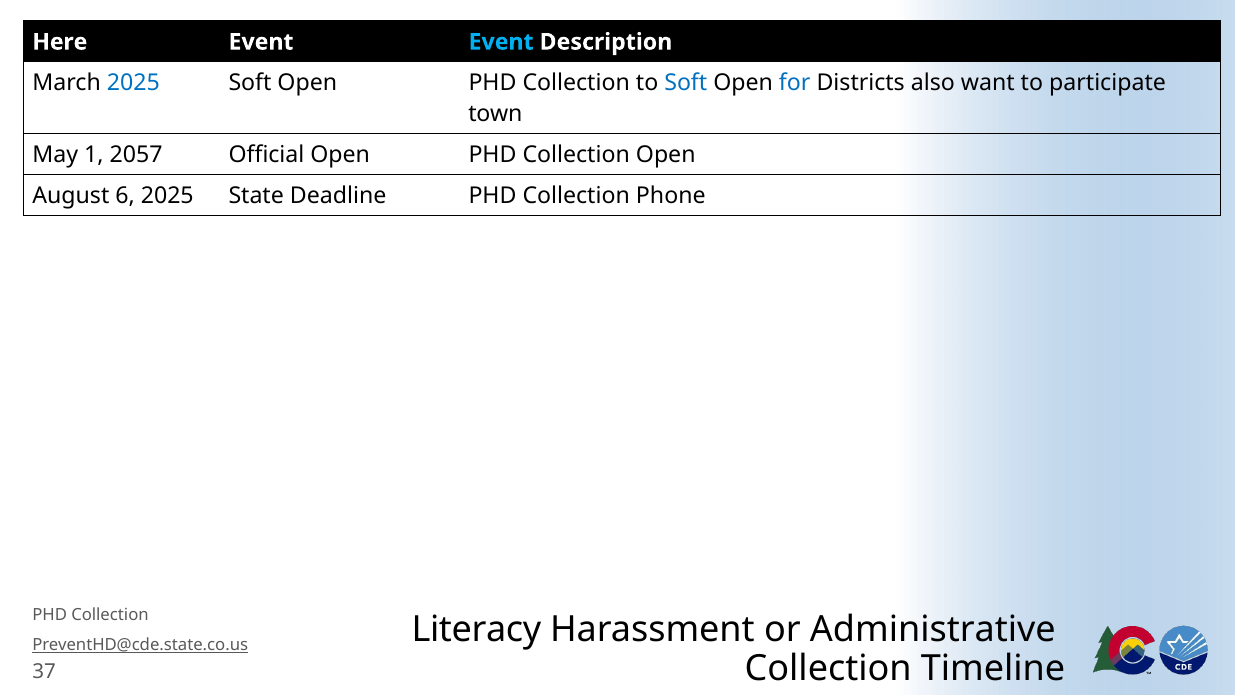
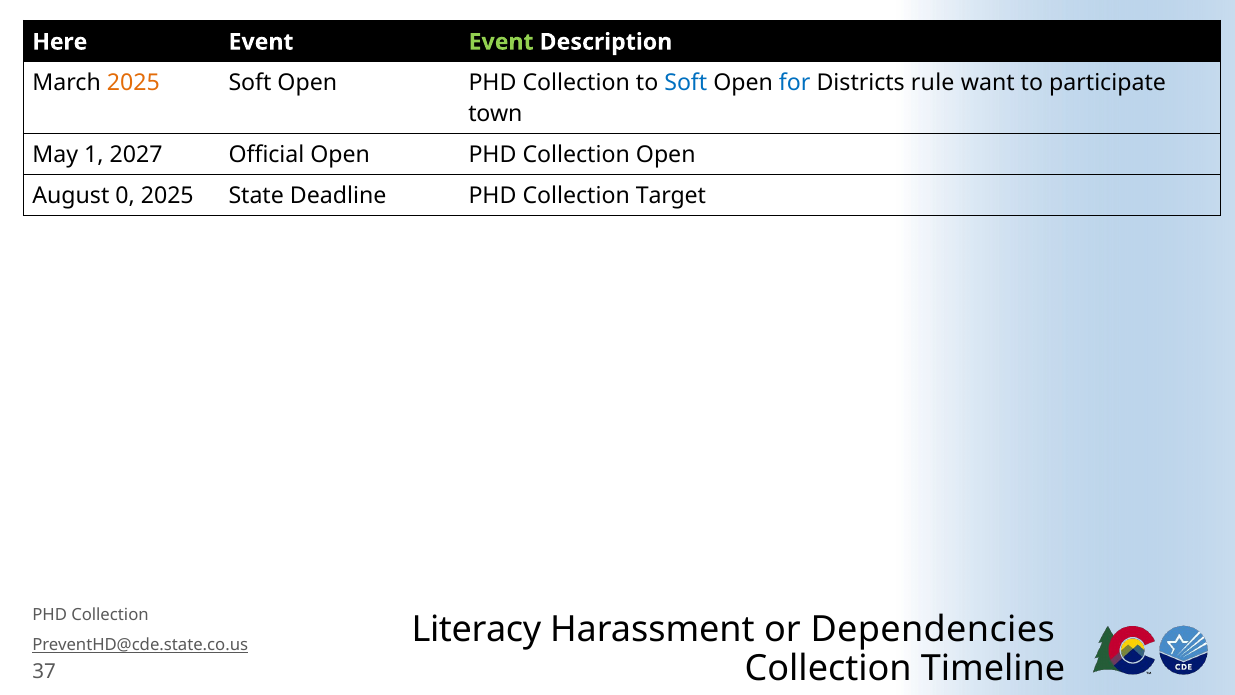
Event at (501, 42) colour: light blue -> light green
2025 at (133, 83) colour: blue -> orange
also: also -> rule
2057: 2057 -> 2027
6: 6 -> 0
Phone: Phone -> Target
Administrative: Administrative -> Dependencies
